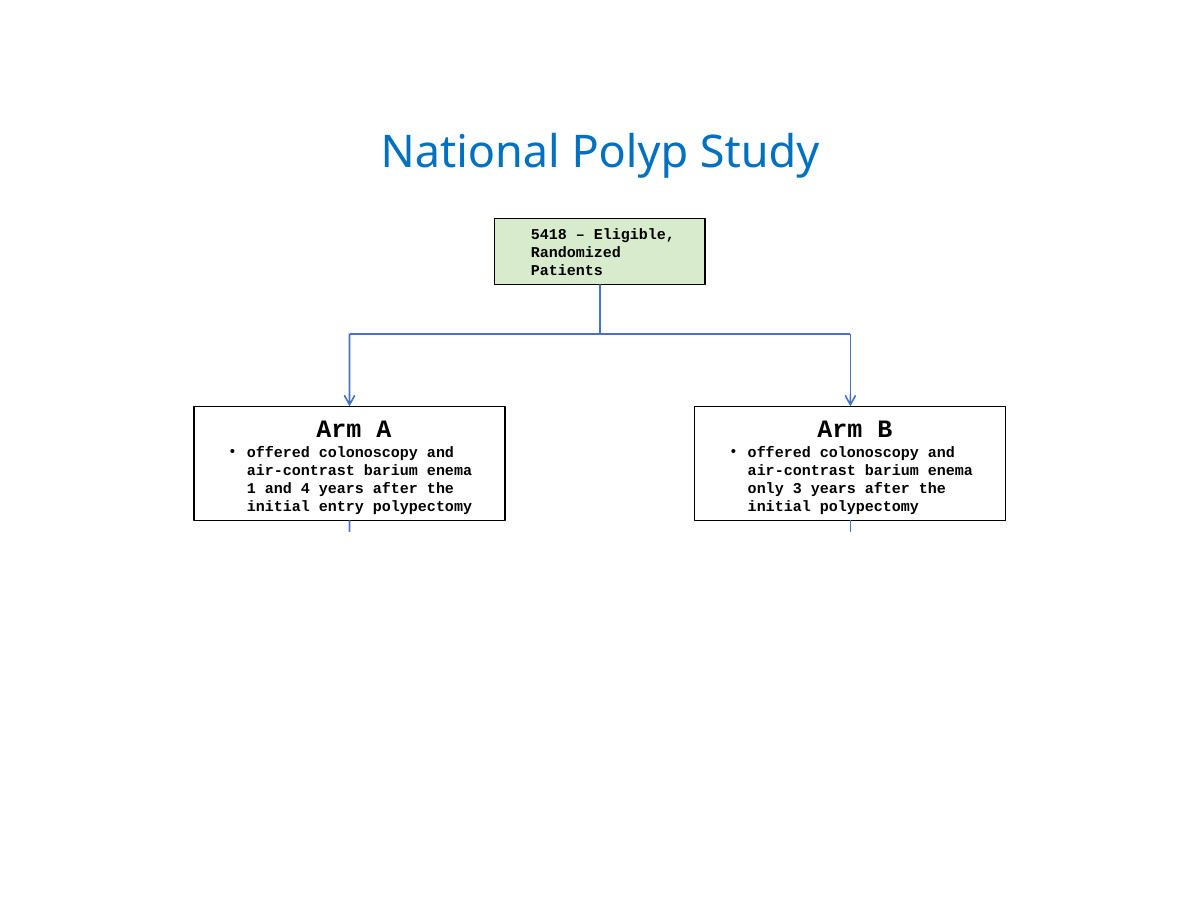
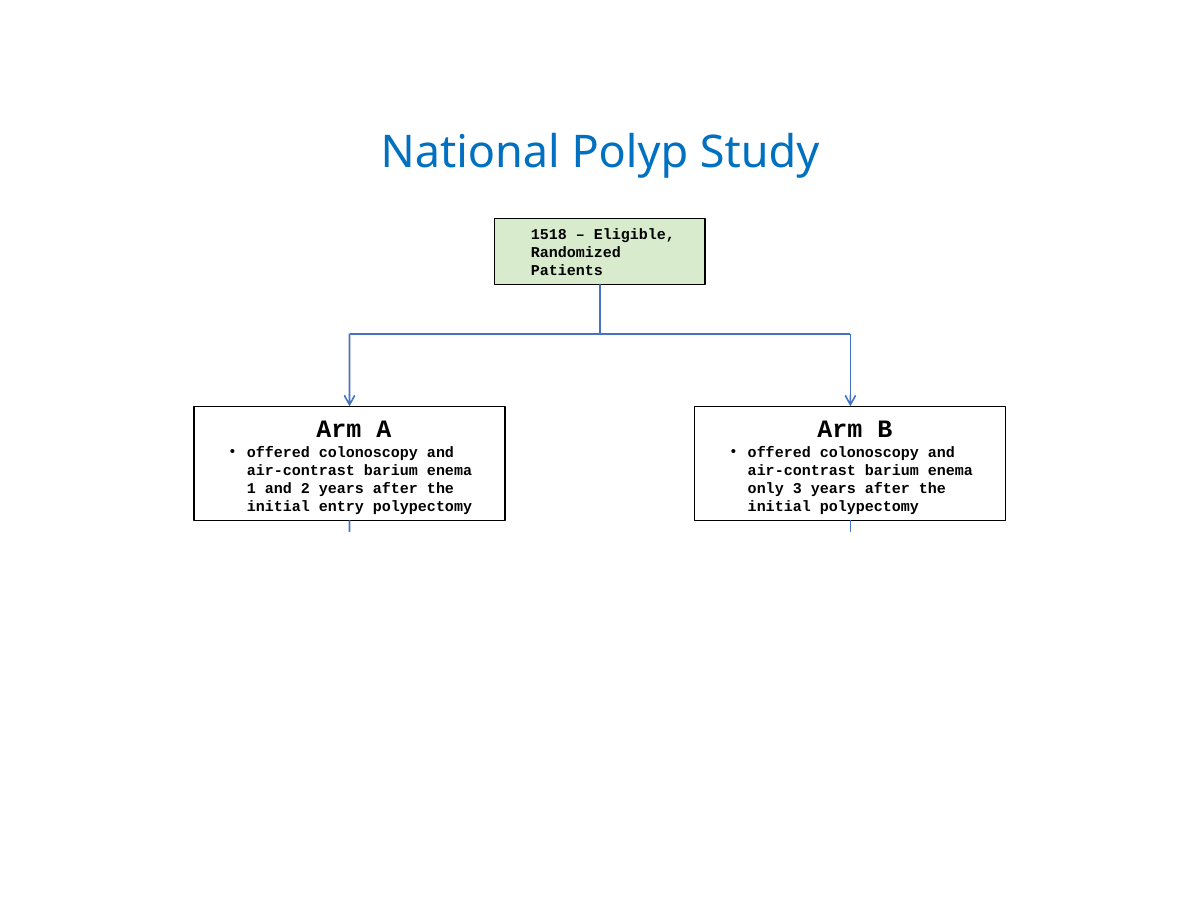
5418: 5418 -> 1518
4: 4 -> 2
